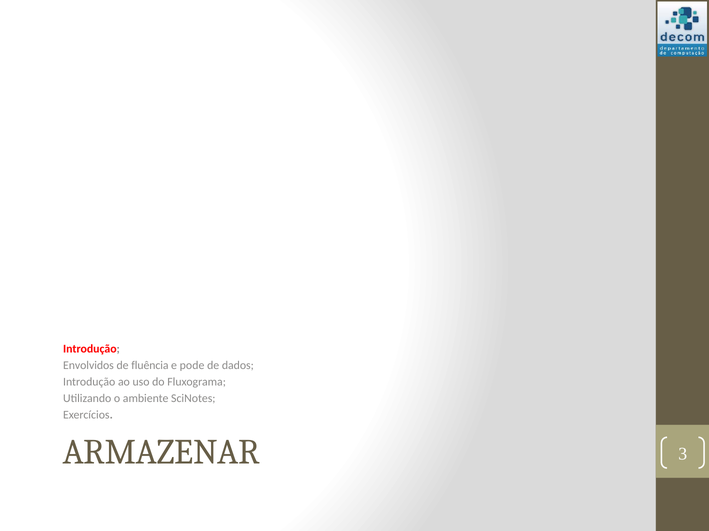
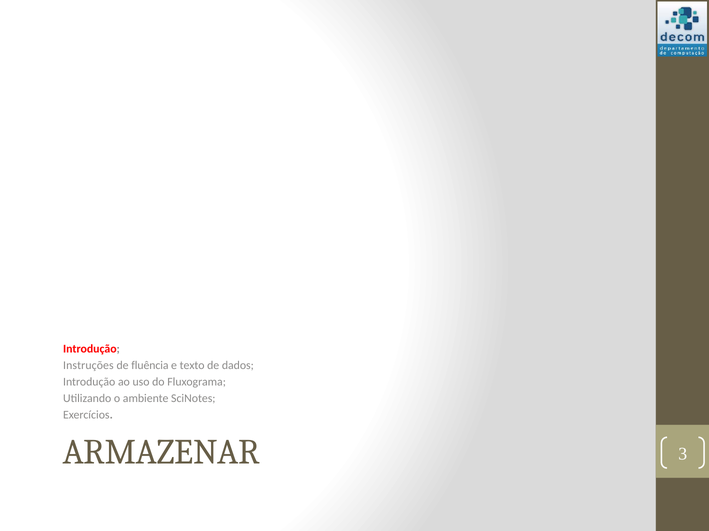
Envolvidos: Envolvidos -> Instruções
pode: pode -> texto
